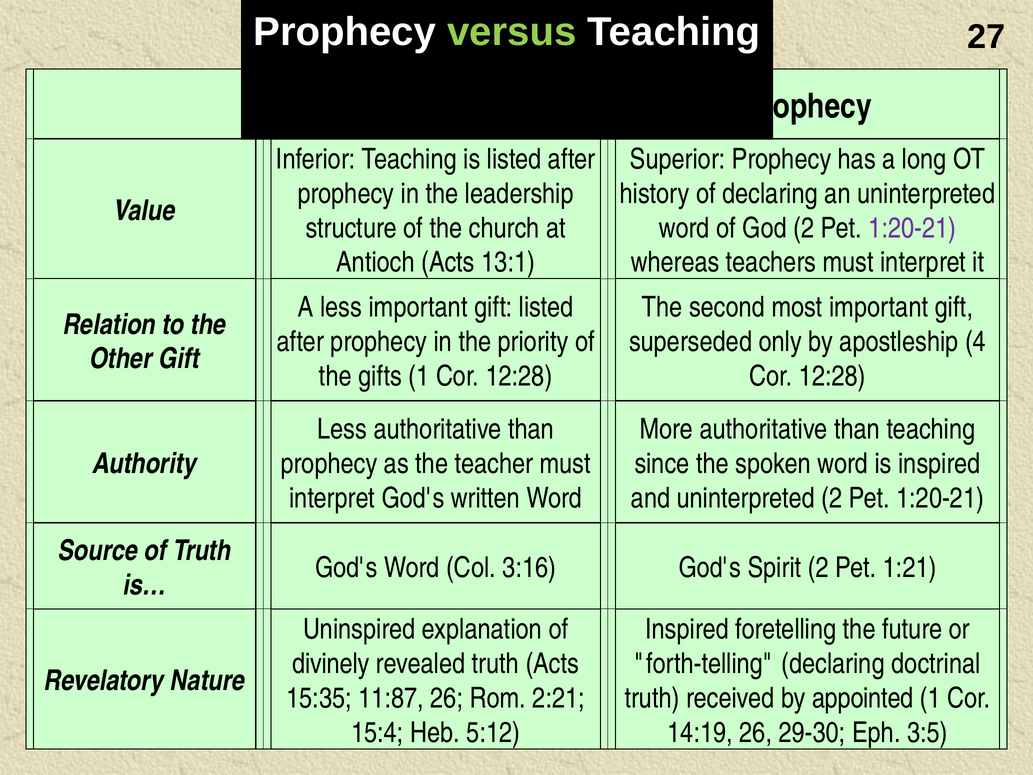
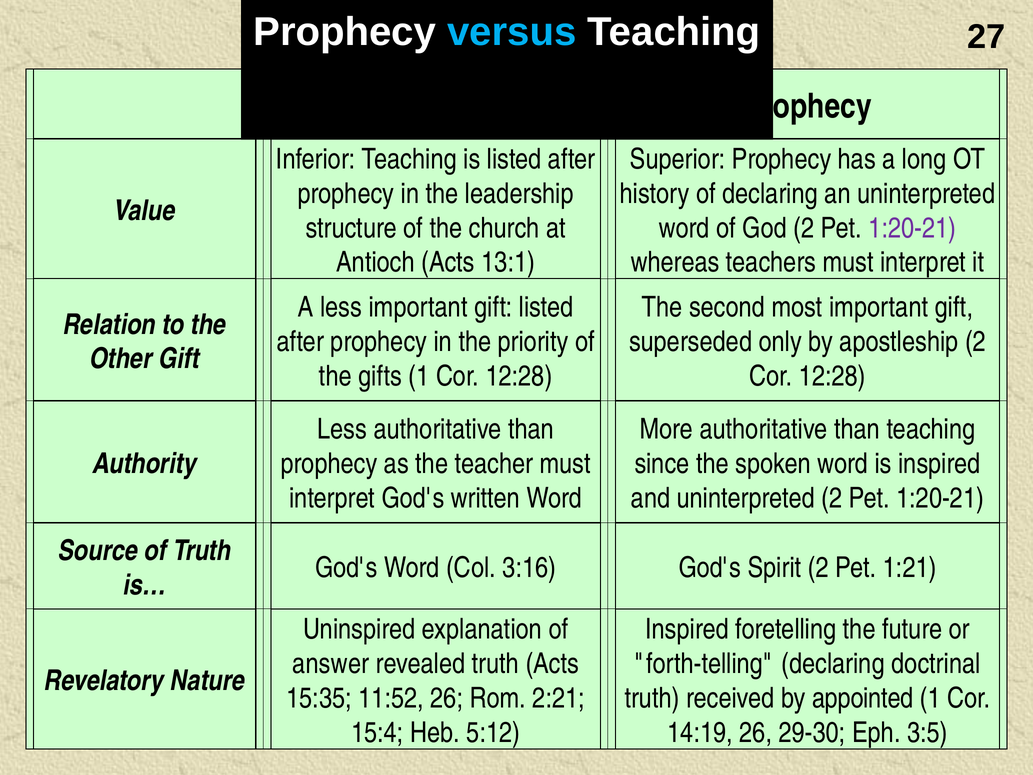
versus colour: light green -> light blue
apostleship 4: 4 -> 2
divinely: divinely -> answer
11:87: 11:87 -> 11:52
